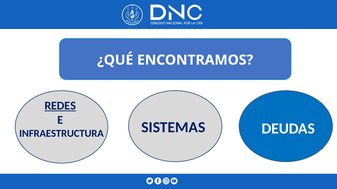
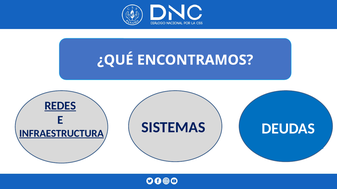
INFRAESTRUCTURA underline: none -> present
